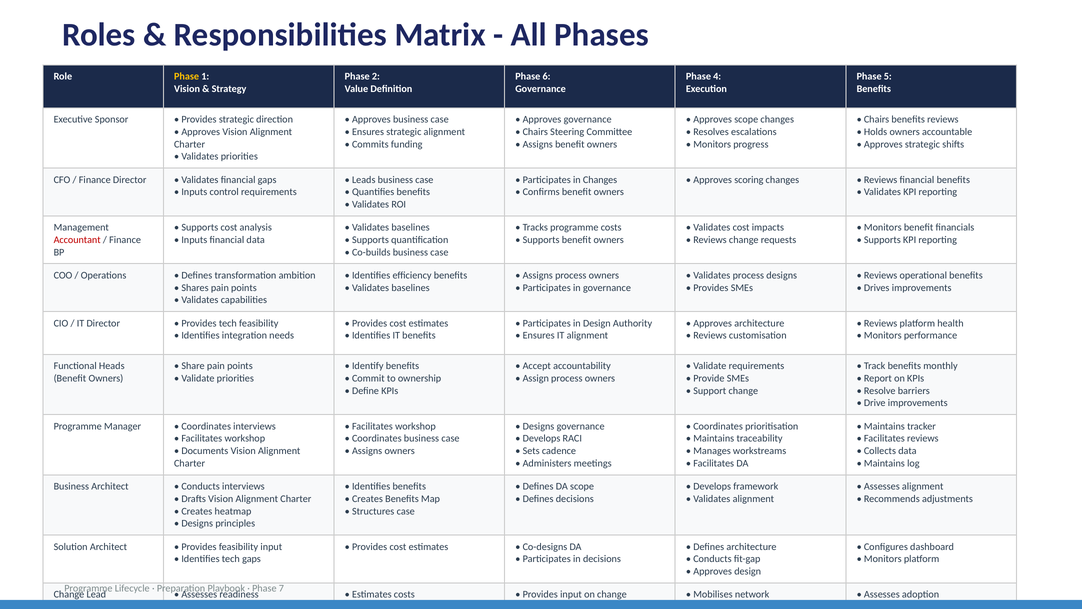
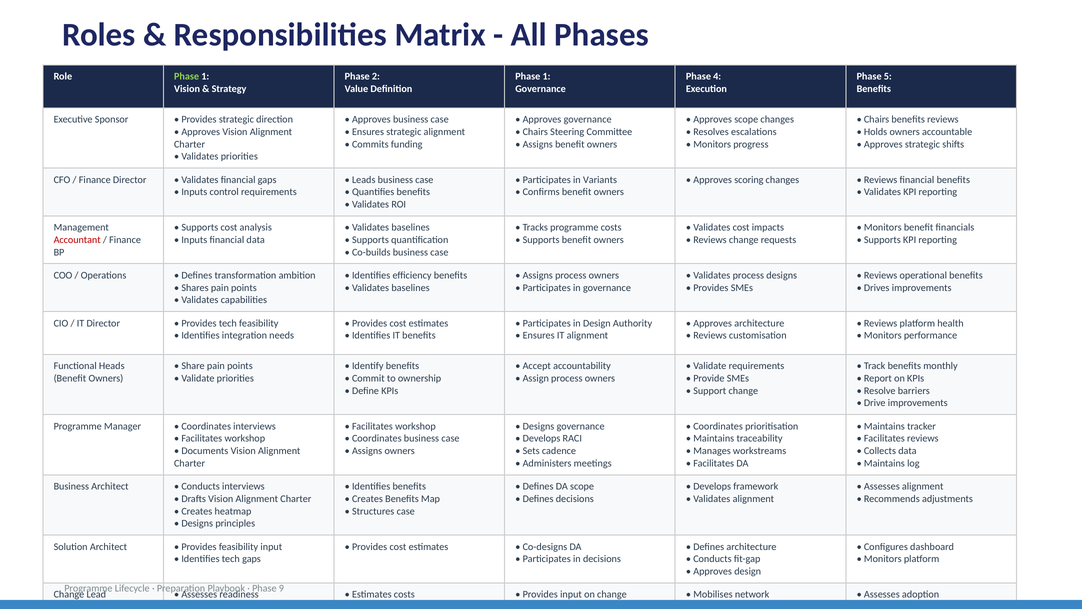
Phase at (187, 77) colour: yellow -> light green
6 at (547, 77): 6 -> 1
in Changes: Changes -> Variants
7: 7 -> 9
